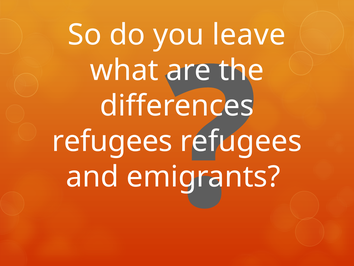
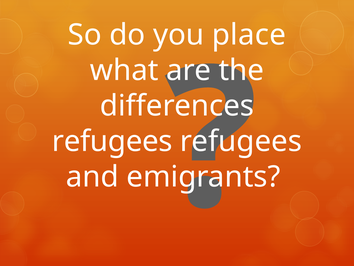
leave: leave -> place
